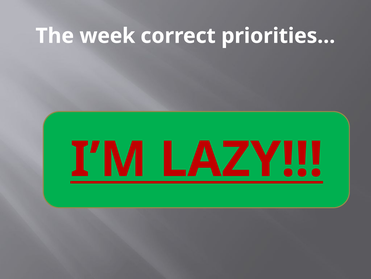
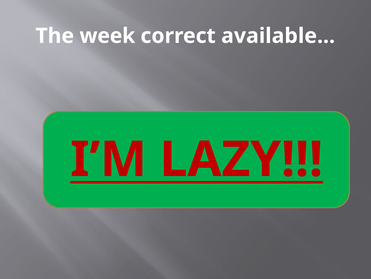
priorities…: priorities… -> available…
